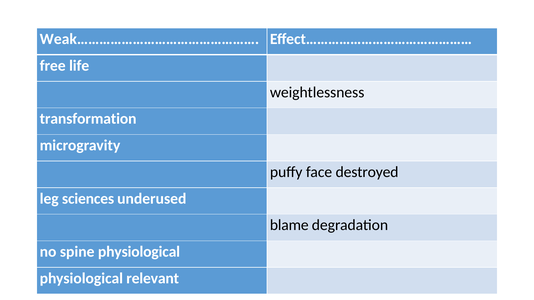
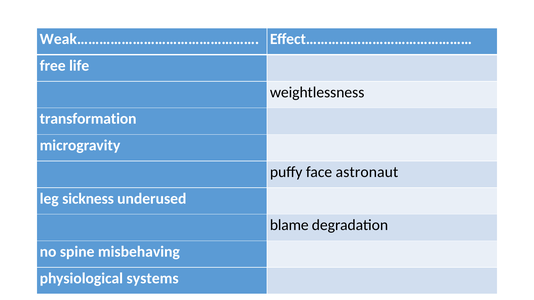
destroyed: destroyed -> astronaut
sciences: sciences -> sickness
spine physiological: physiological -> misbehaving
relevant: relevant -> systems
